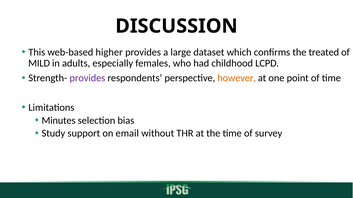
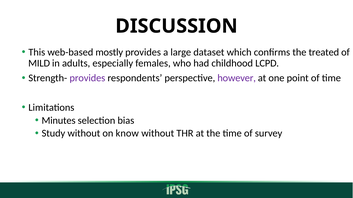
higher: higher -> mostly
however colour: orange -> purple
Study support: support -> without
email: email -> know
